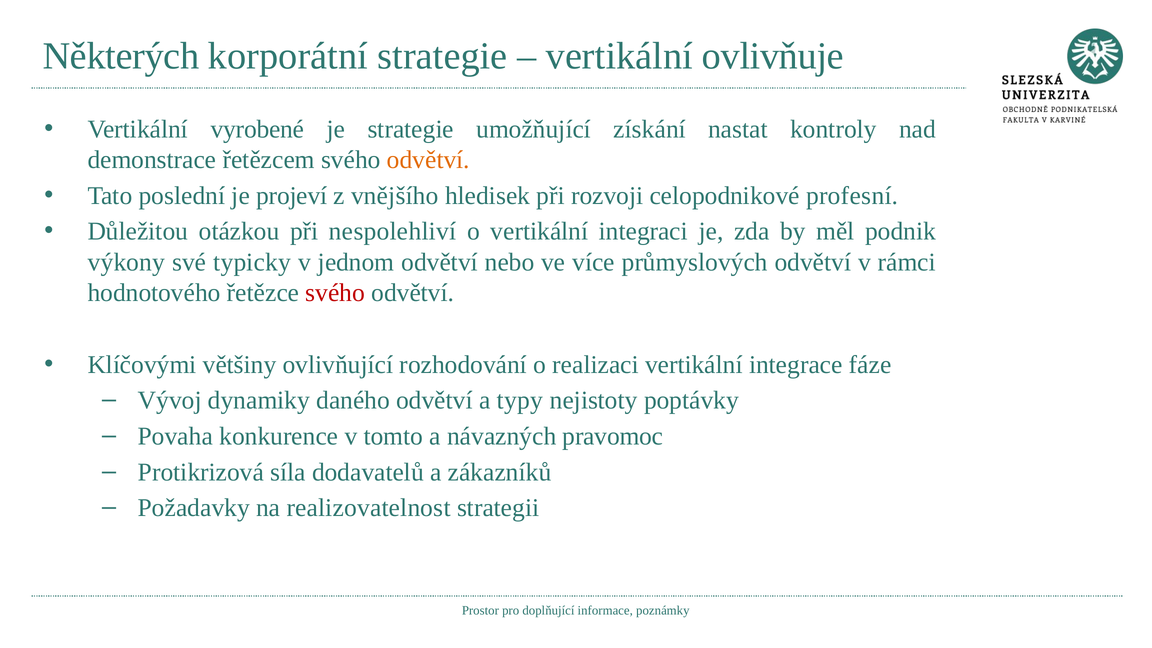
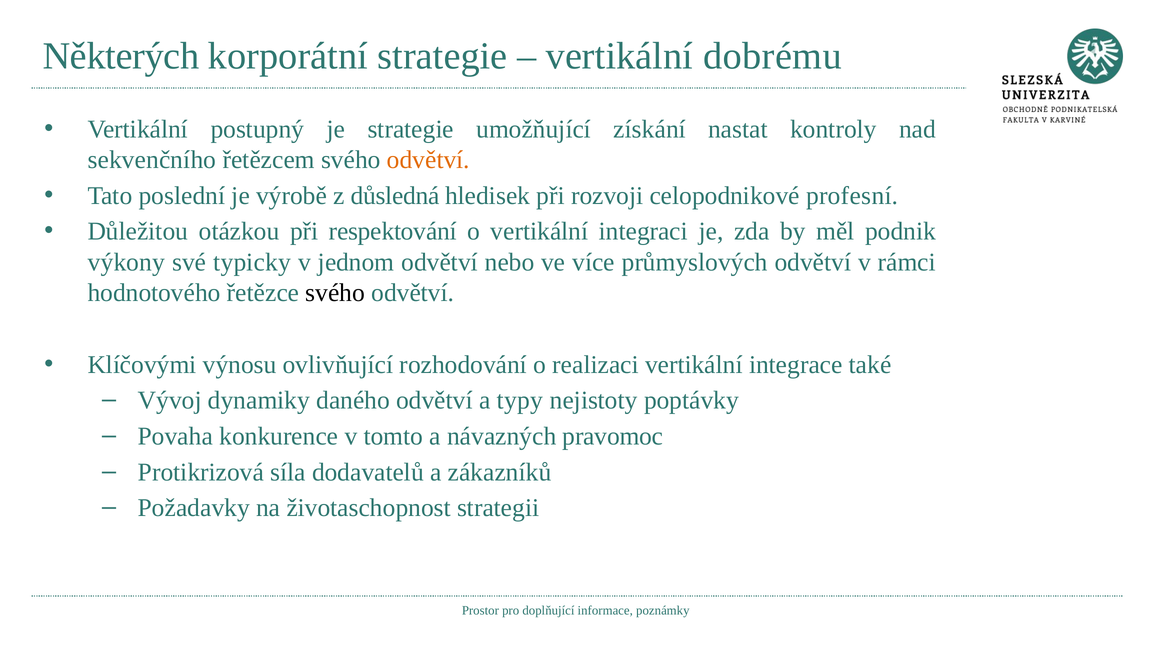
ovlivňuje: ovlivňuje -> dobrému
vyrobené: vyrobené -> postupný
demonstrace: demonstrace -> sekvenčního
projeví: projeví -> výrobě
vnějšího: vnějšího -> důsledná
nespolehliví: nespolehliví -> respektování
svého at (335, 293) colour: red -> black
většiny: většiny -> výnosu
fáze: fáze -> také
realizovatelnost: realizovatelnost -> životaschopnost
